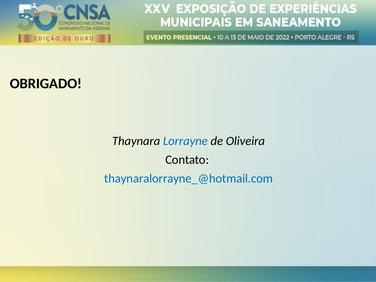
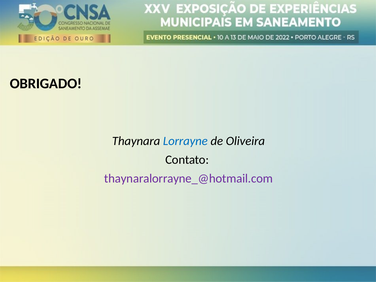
thaynaralorrayne_@hotmail.com colour: blue -> purple
